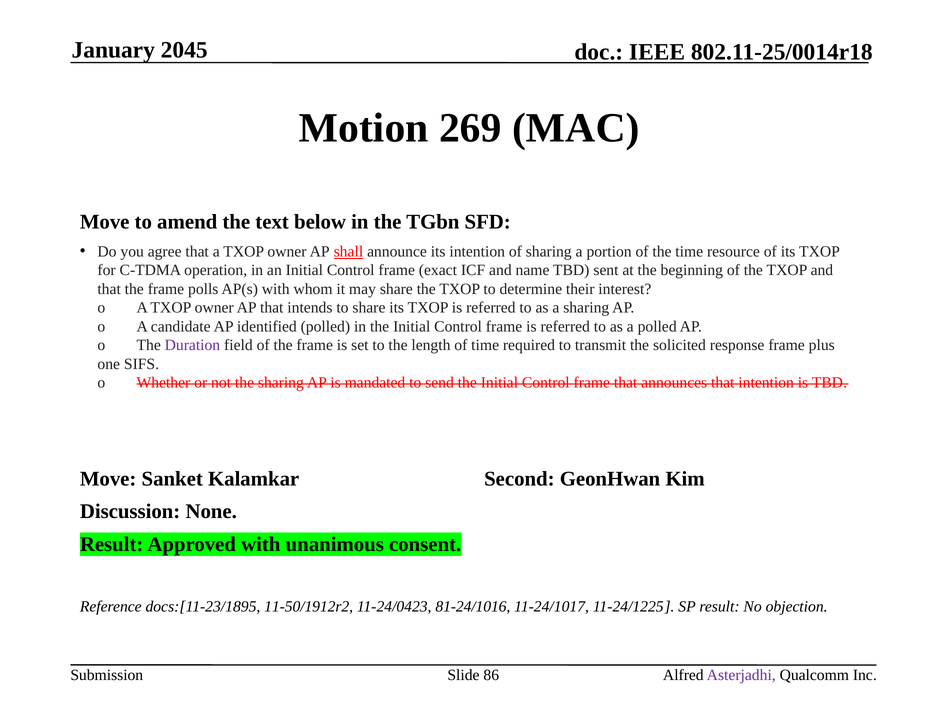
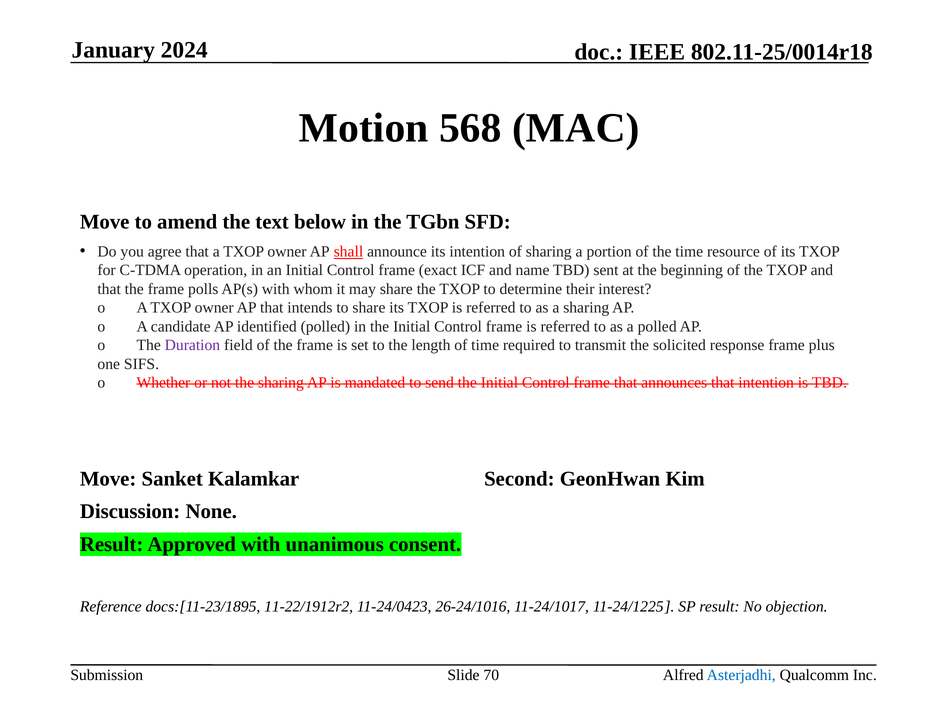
2045: 2045 -> 2024
269: 269 -> 568
11-50/1912r2: 11-50/1912r2 -> 11-22/1912r2
81-24/1016: 81-24/1016 -> 26-24/1016
86: 86 -> 70
Asterjadhi colour: purple -> blue
